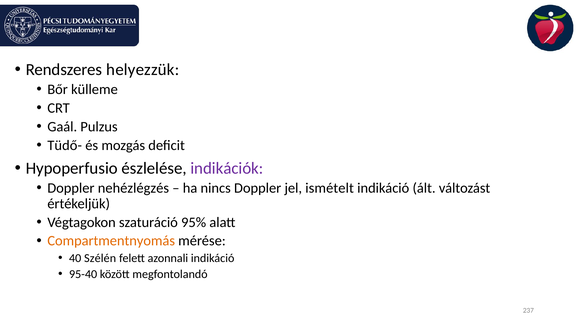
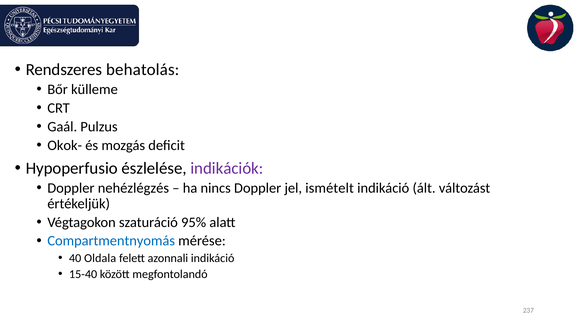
helyezzük: helyezzük -> behatolás
Tüdő-: Tüdő- -> Okok-
Compartmentnyomás colour: orange -> blue
Szélén: Szélén -> Oldala
95-40: 95-40 -> 15-40
